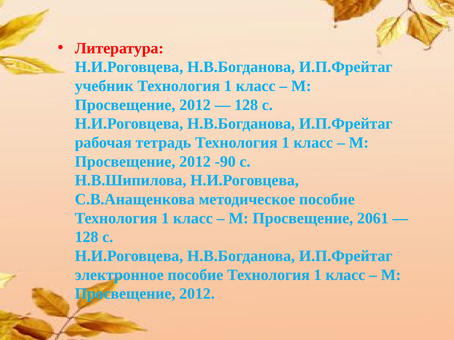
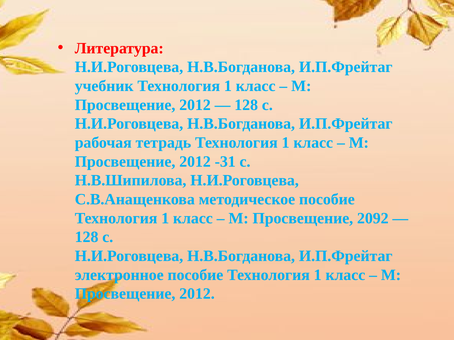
-90: -90 -> -31
2061: 2061 -> 2092
